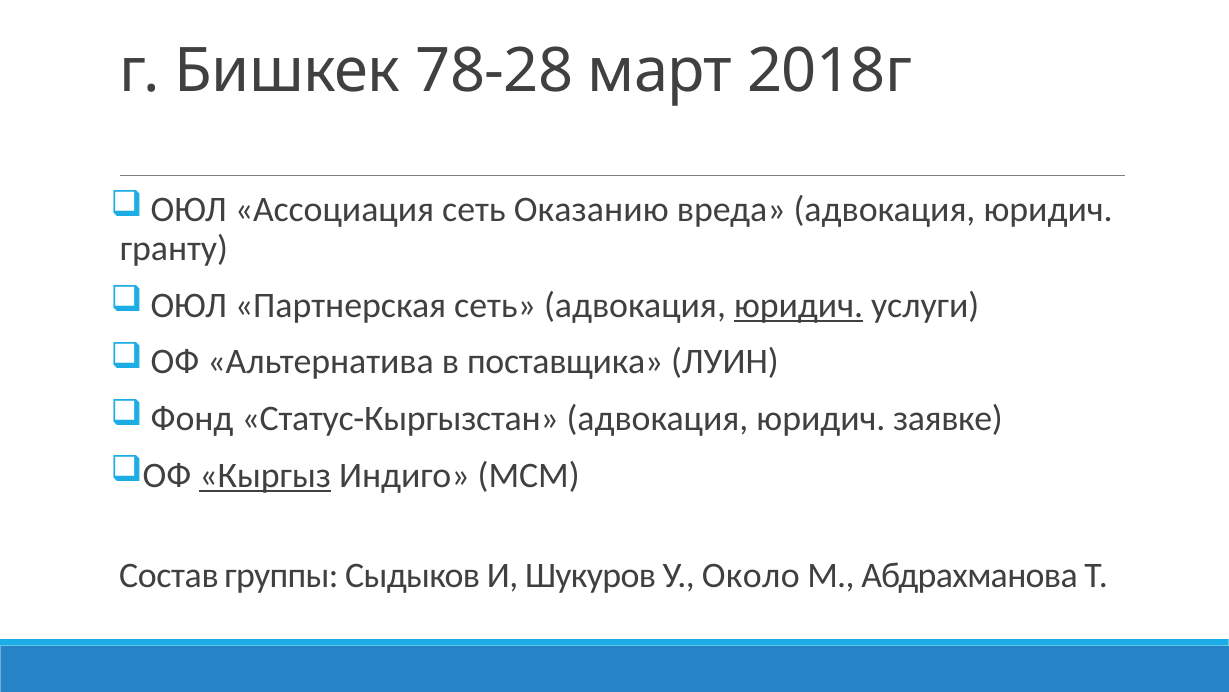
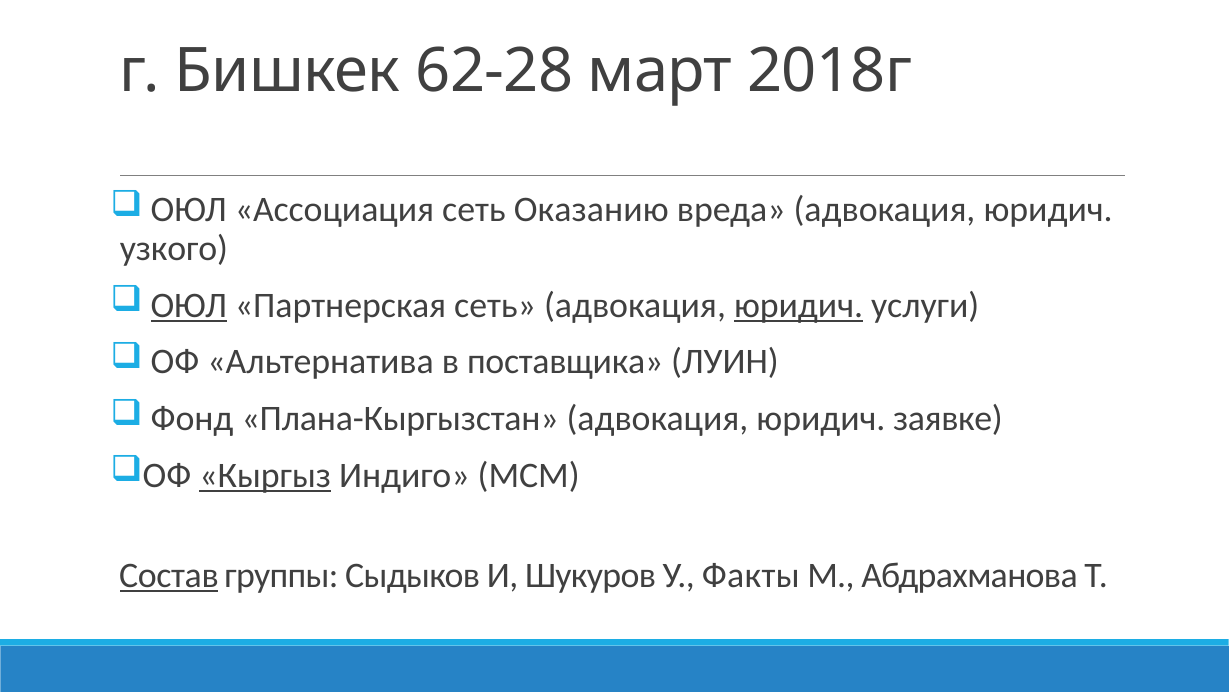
78-28: 78-28 -> 62-28
гранту: гранту -> узкого
ОЮЛ at (189, 305) underline: none -> present
Статус-Кыргызстан: Статус-Кыргызстан -> Плана-Кыргызстан
Состав underline: none -> present
Около: Около -> Факты
